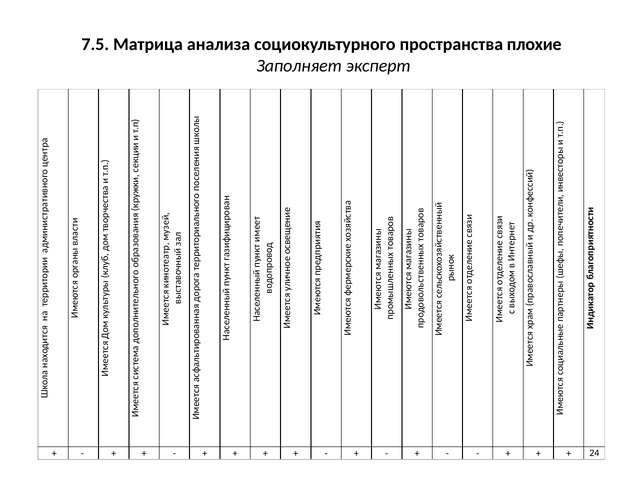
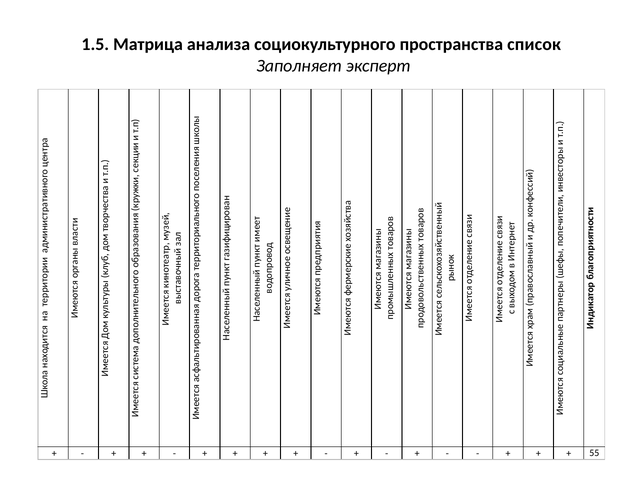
7.5: 7.5 -> 1.5
плохие: плохие -> список
24: 24 -> 55
